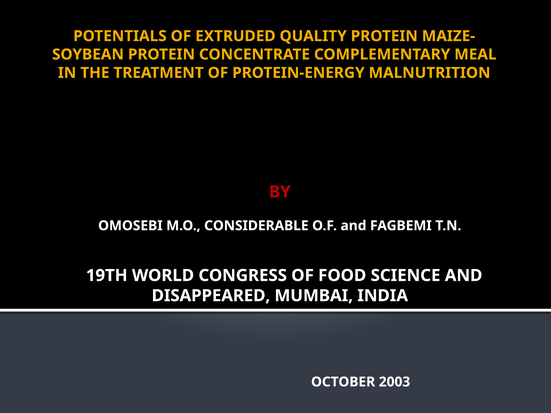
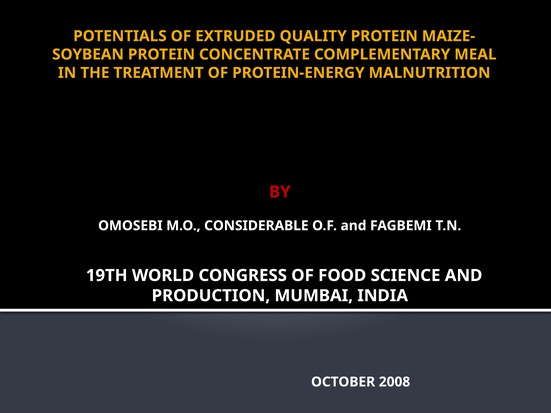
DISAPPEARED: DISAPPEARED -> PRODUCTION
2003: 2003 -> 2008
